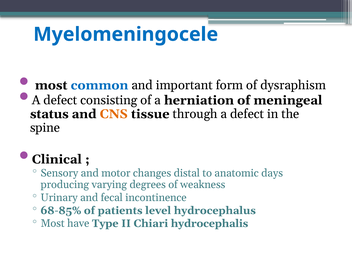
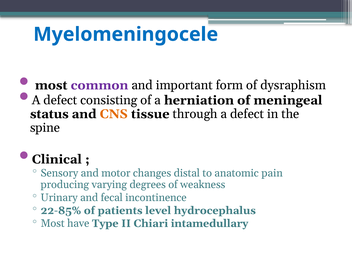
common colour: blue -> purple
days: days -> pain
68-85%: 68-85% -> 22-85%
hydrocephalis: hydrocephalis -> intamedullary
